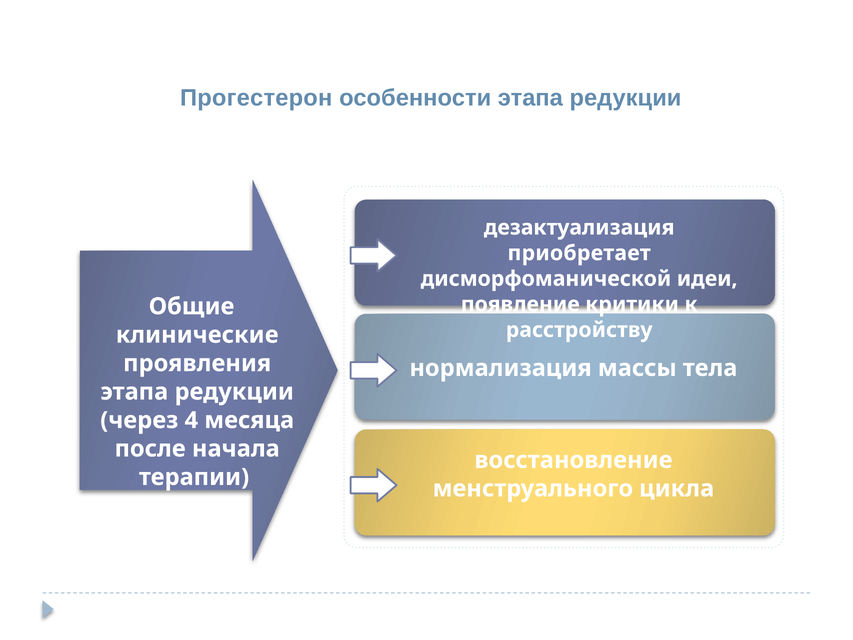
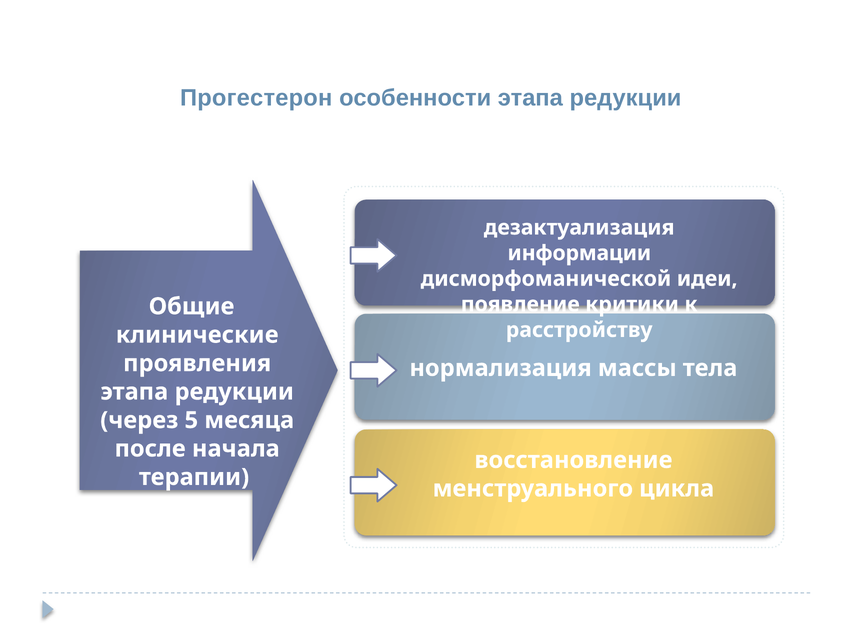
приобретает: приобретает -> информации
4: 4 -> 5
